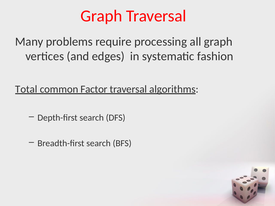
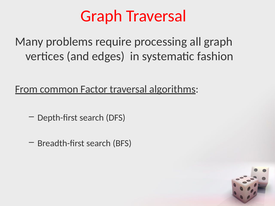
Total: Total -> From
